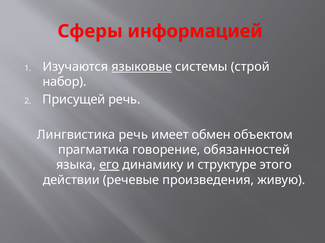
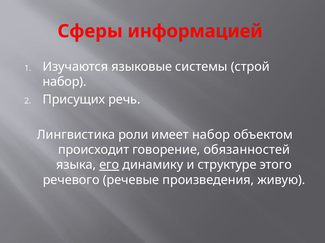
языковые underline: present -> none
Присущей: Присущей -> Присущих
Лингвистика речь: речь -> роли
имеет обмен: обмен -> набор
прагматика: прагматика -> происходит
действии: действии -> речевого
